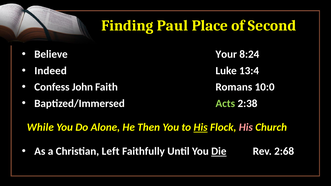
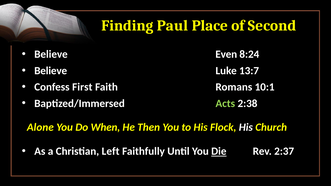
Your: Your -> Even
Indeed at (51, 71): Indeed -> Believe
13:4: 13:4 -> 13:7
John: John -> First
10:0: 10:0 -> 10:1
While: While -> Alone
Alone: Alone -> When
His at (201, 127) underline: present -> none
His at (246, 127) colour: pink -> white
2:68: 2:68 -> 2:37
